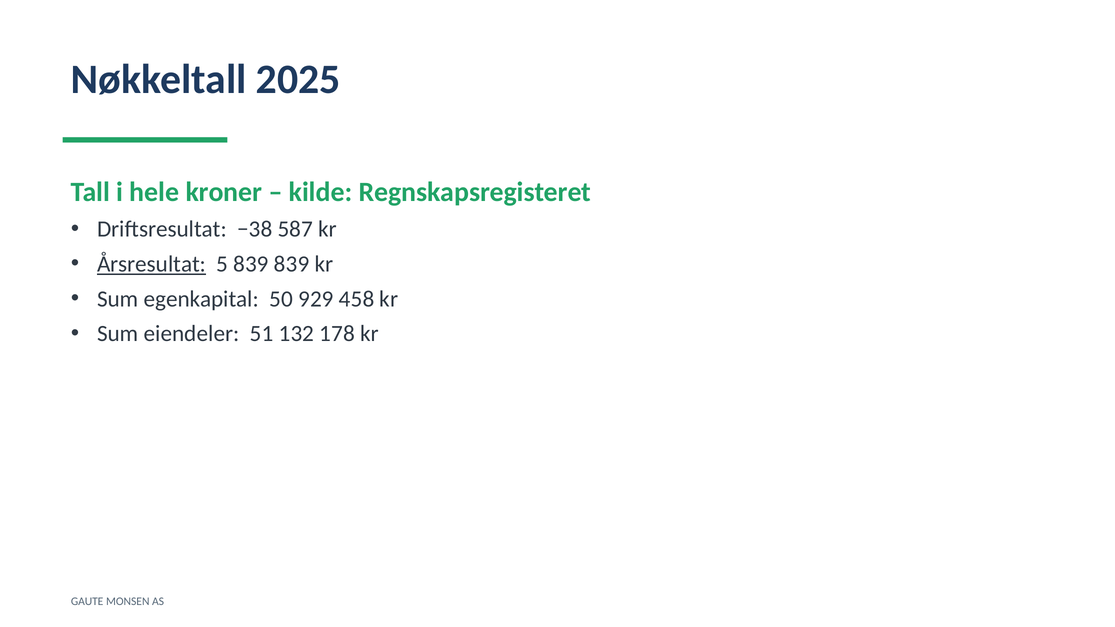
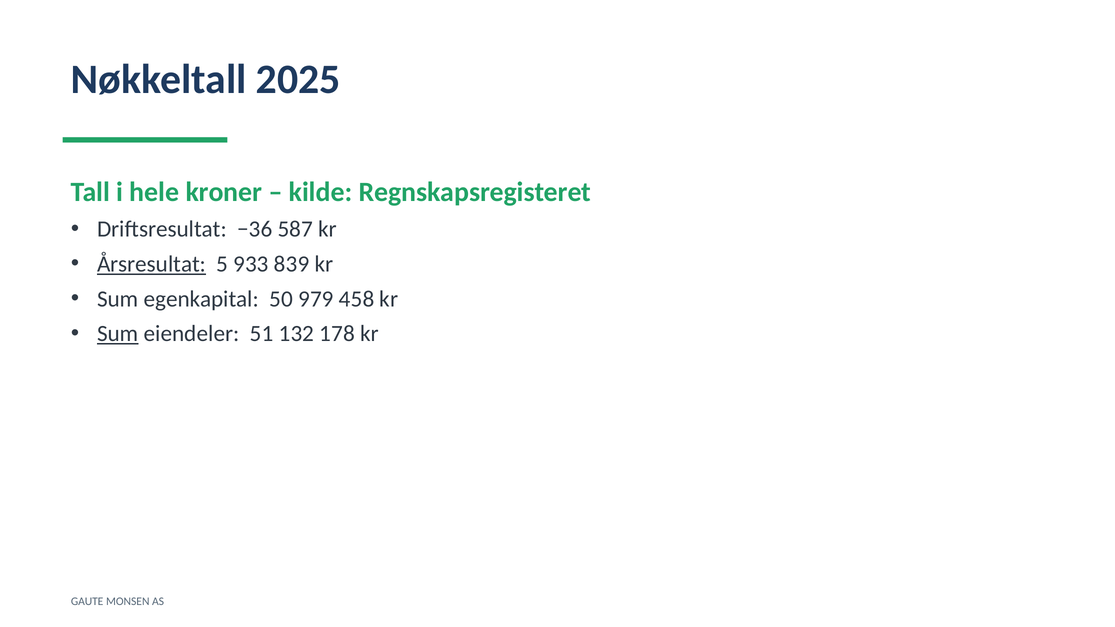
−38: −38 -> −36
5 839: 839 -> 933
929: 929 -> 979
Sum at (118, 334) underline: none -> present
